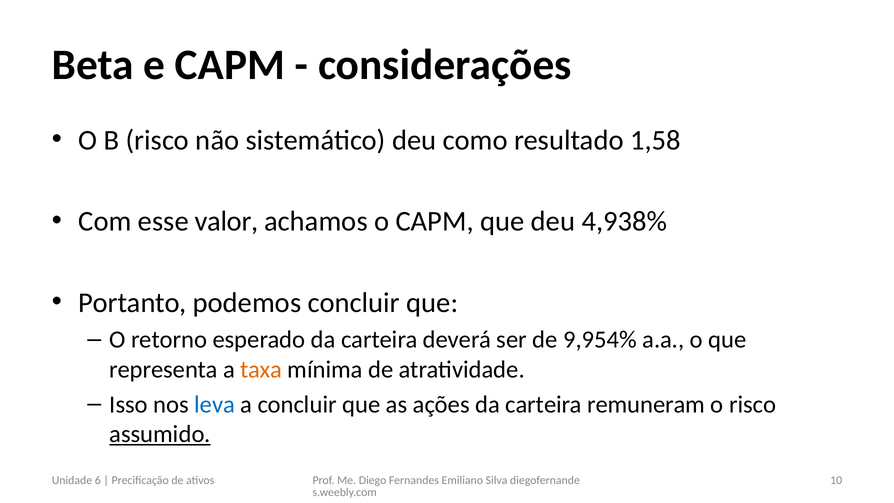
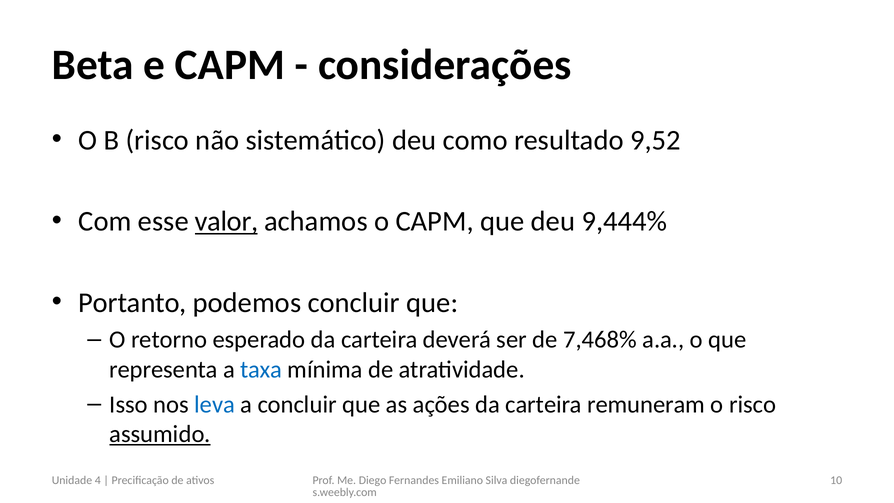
1,58: 1,58 -> 9,52
valor underline: none -> present
4,938%: 4,938% -> 9,444%
9,954%: 9,954% -> 7,468%
taxa colour: orange -> blue
6: 6 -> 4
